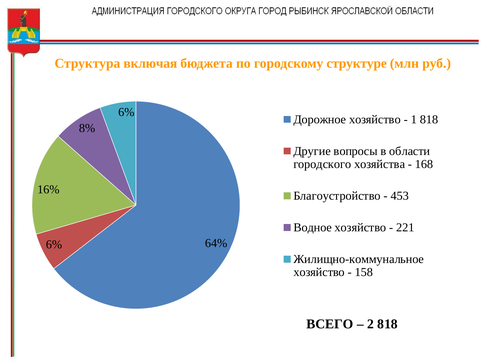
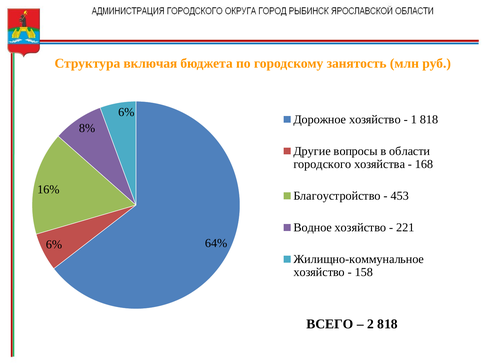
структуре: структуре -> занятость
